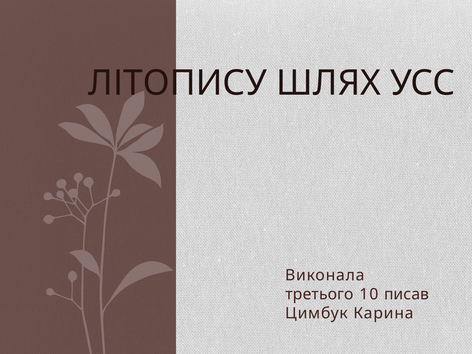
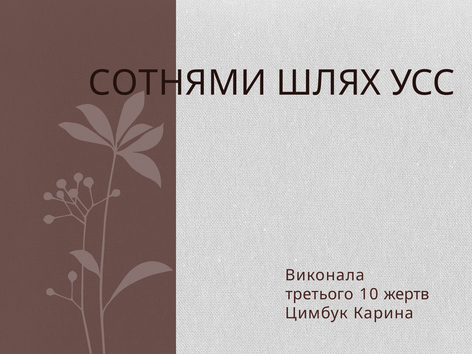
ЛІТОПИСУ: ЛІТОПИСУ -> СОТНЯМИ
писав: писав -> жертв
